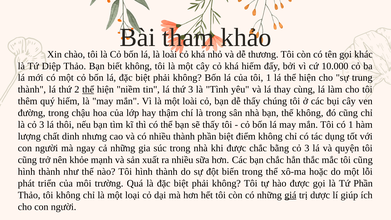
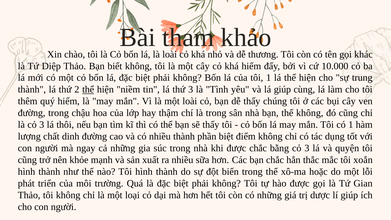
lá thay: thay -> giúp
dinh nhưng: nhưng -> đường
mắc tôi cũng: cũng -> xoắn
Tứ Phần: Phần -> Gian
giá underline: present -> none
